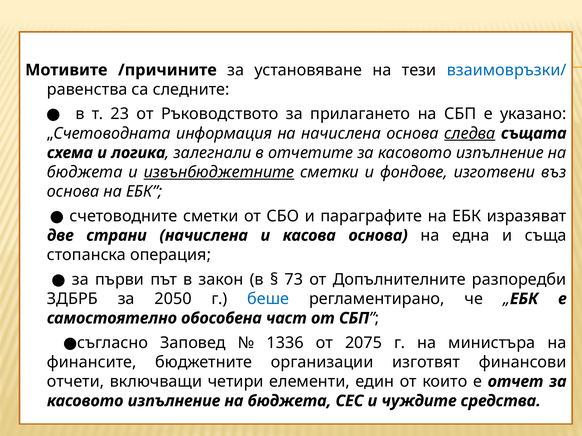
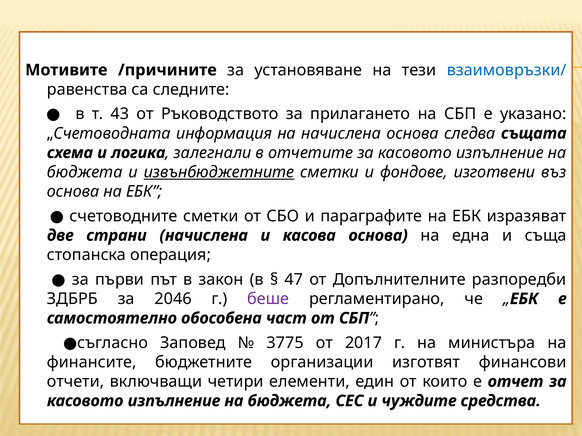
23: 23 -> 43
следва underline: present -> none
73: 73 -> 47
2050: 2050 -> 2046
беше colour: blue -> purple
1336: 1336 -> 3775
2075: 2075 -> 2017
